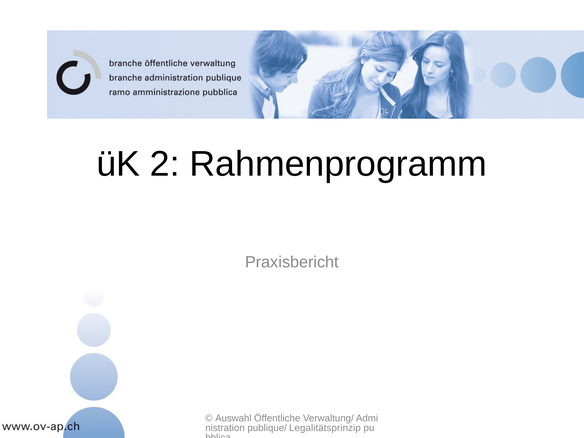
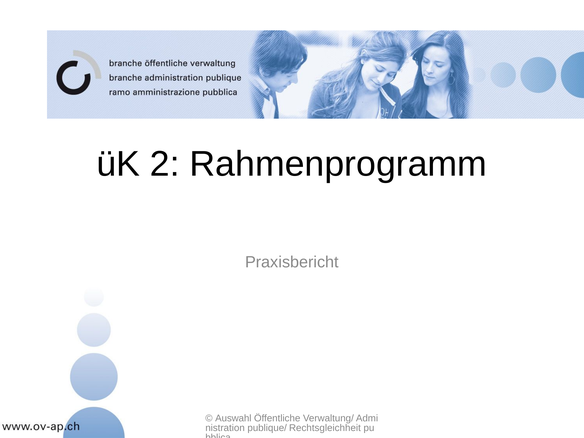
Legalitätsprinzip: Legalitätsprinzip -> Rechtsgleichheit
